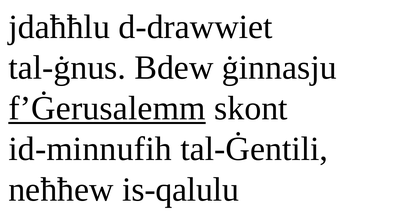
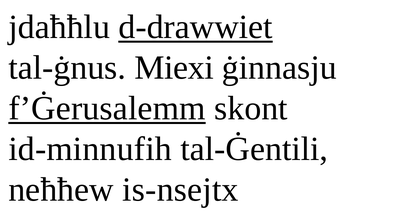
d-drawwiet underline: none -> present
Bdew: Bdew -> Miexi
is-qalulu: is-qalulu -> is-nsejtx
